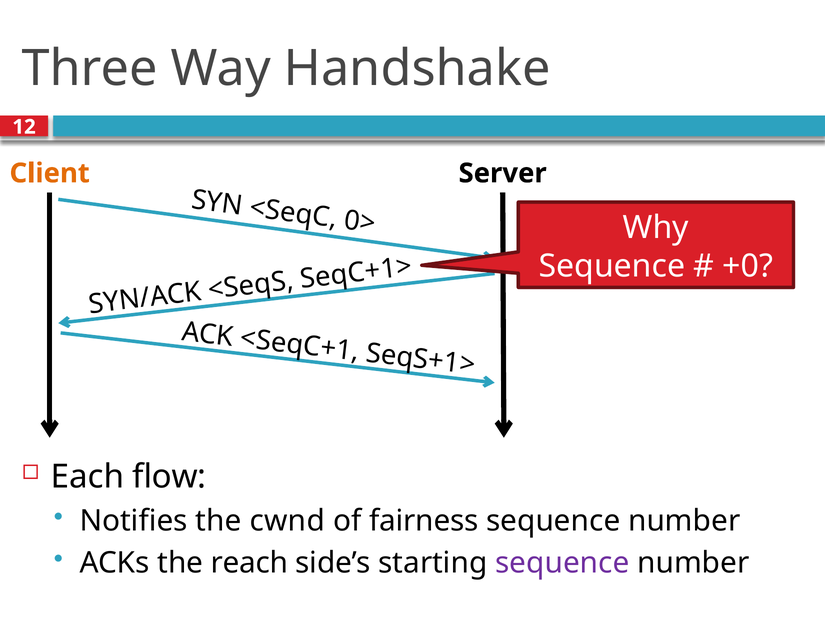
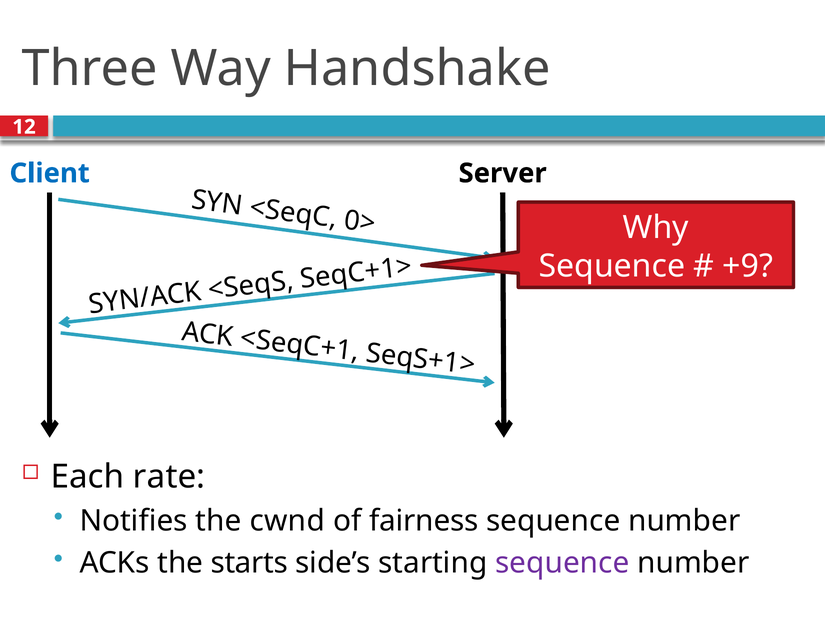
Client colour: orange -> blue
+0: +0 -> +9
flow: flow -> rate
reach: reach -> starts
